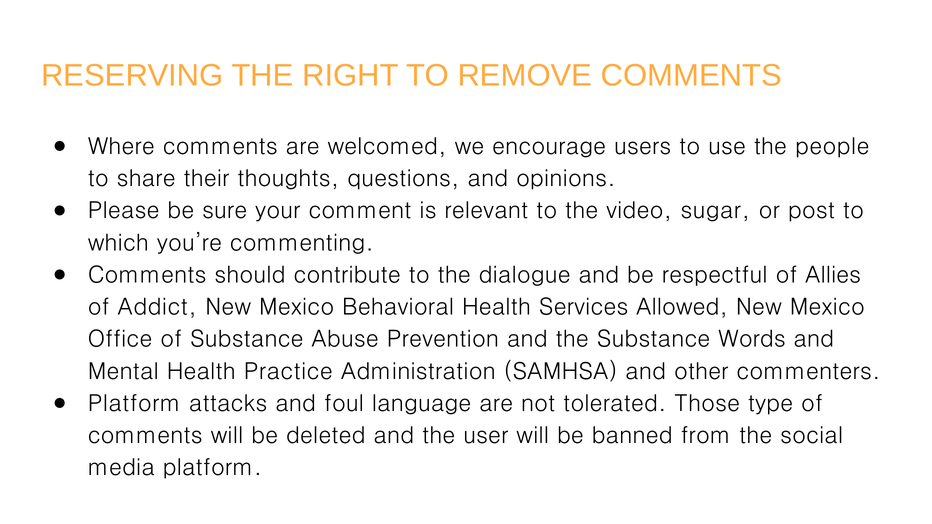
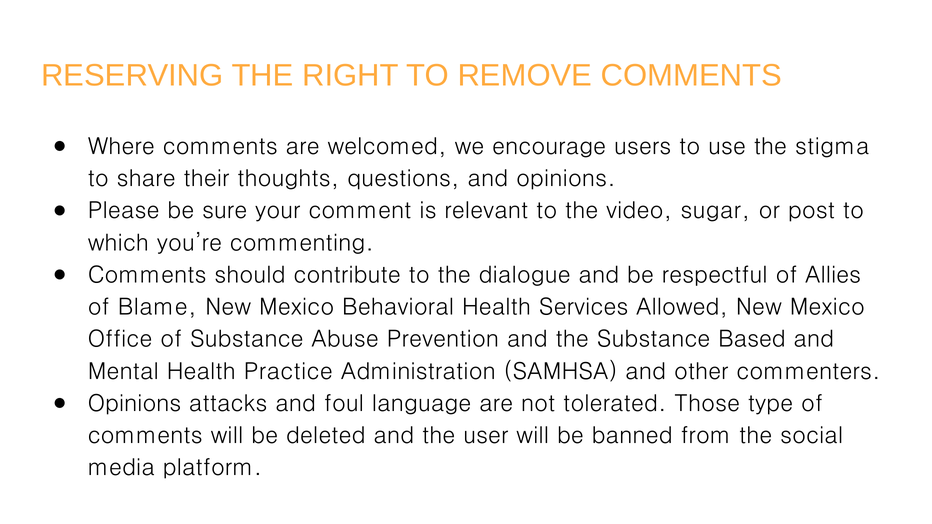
people: people -> stigma
Addict: Addict -> Blame
Words: Words -> Based
Platform at (134, 404): Platform -> Opinions
